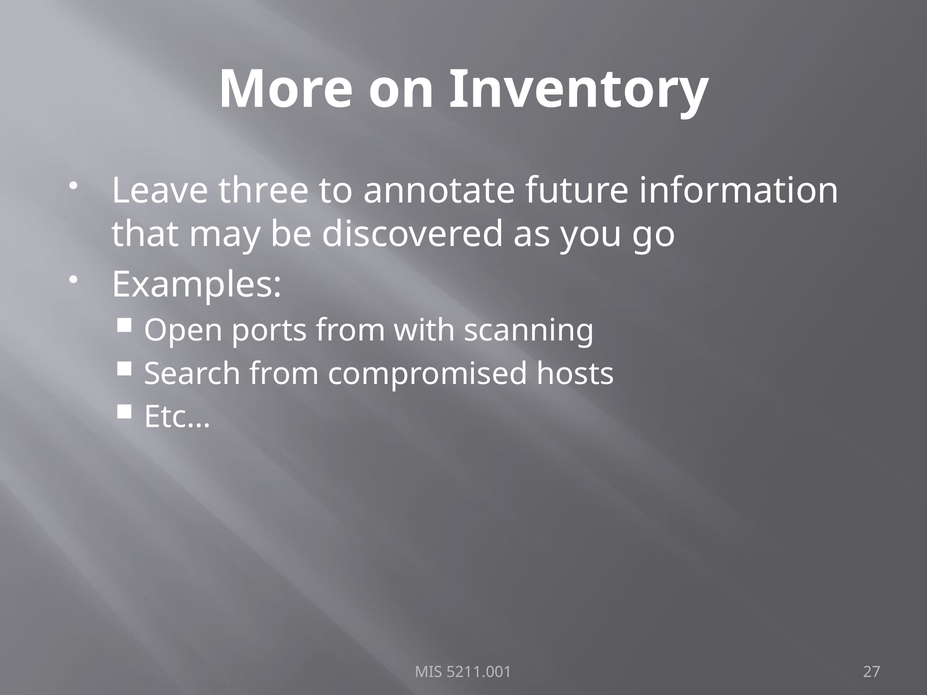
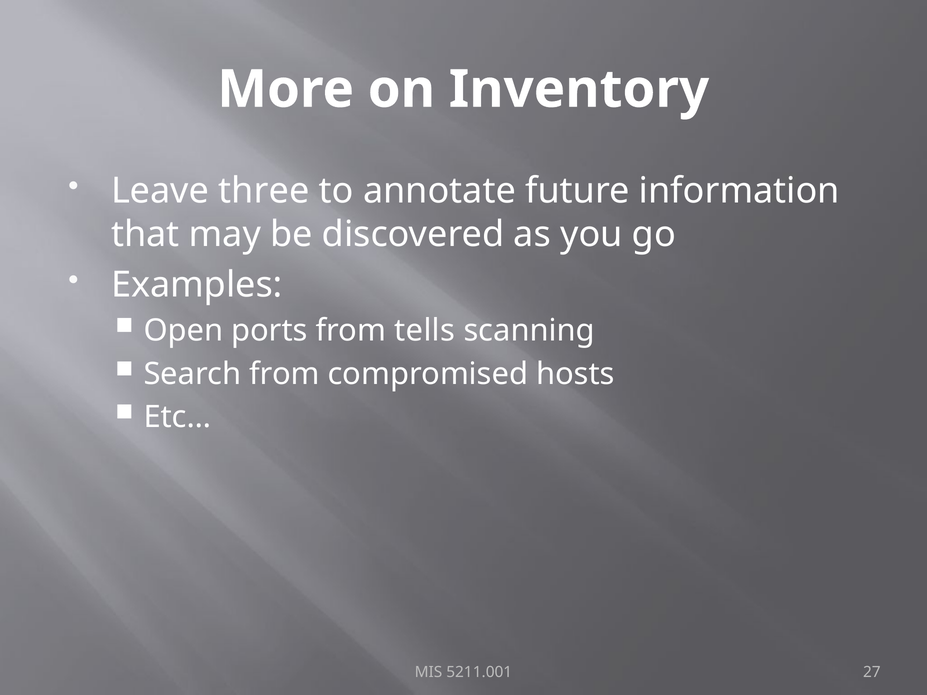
with: with -> tells
